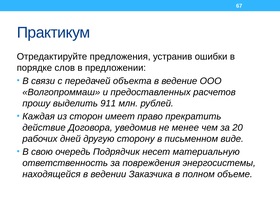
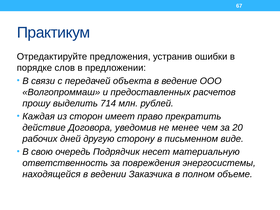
911: 911 -> 714
